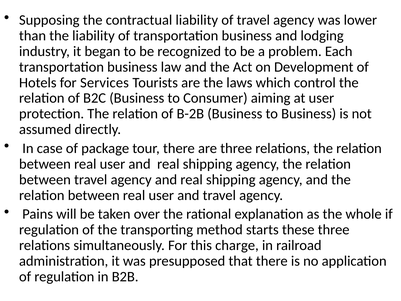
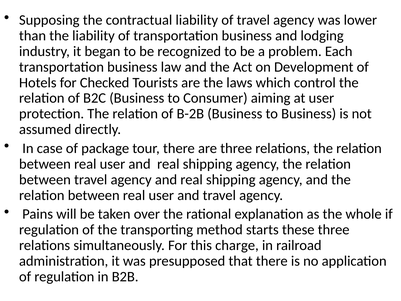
Services: Services -> Checked
